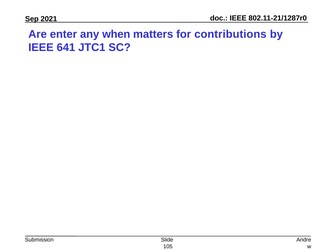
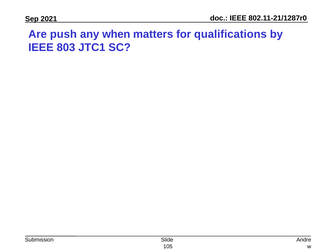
enter: enter -> push
contributions: contributions -> qualifications
641: 641 -> 803
